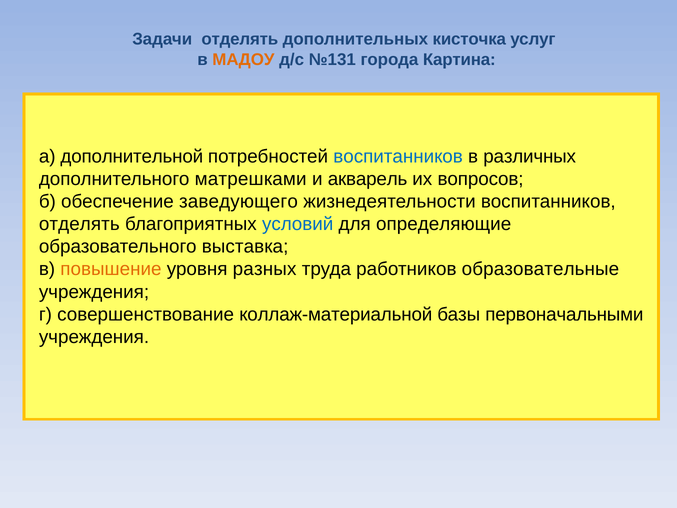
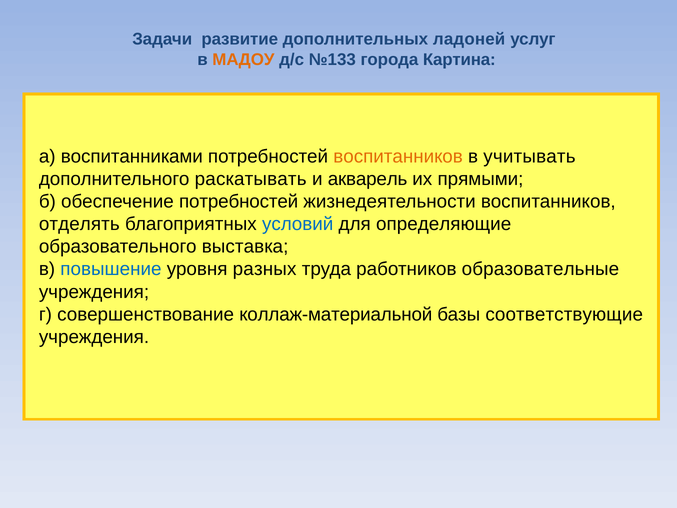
Задачи отделять: отделять -> развитие
кисточка: кисточка -> ладоней
№131: №131 -> №133
дополнительной: дополнительной -> воспитанниками
воспитанников at (398, 156) colour: blue -> orange
различных: различных -> учитывать
матрешками: матрешками -> раскатывать
вопросов: вопросов -> прямыми
обеспечение заведующего: заведующего -> потребностей
повышение colour: orange -> blue
первоначальными: первоначальными -> соответствующие
